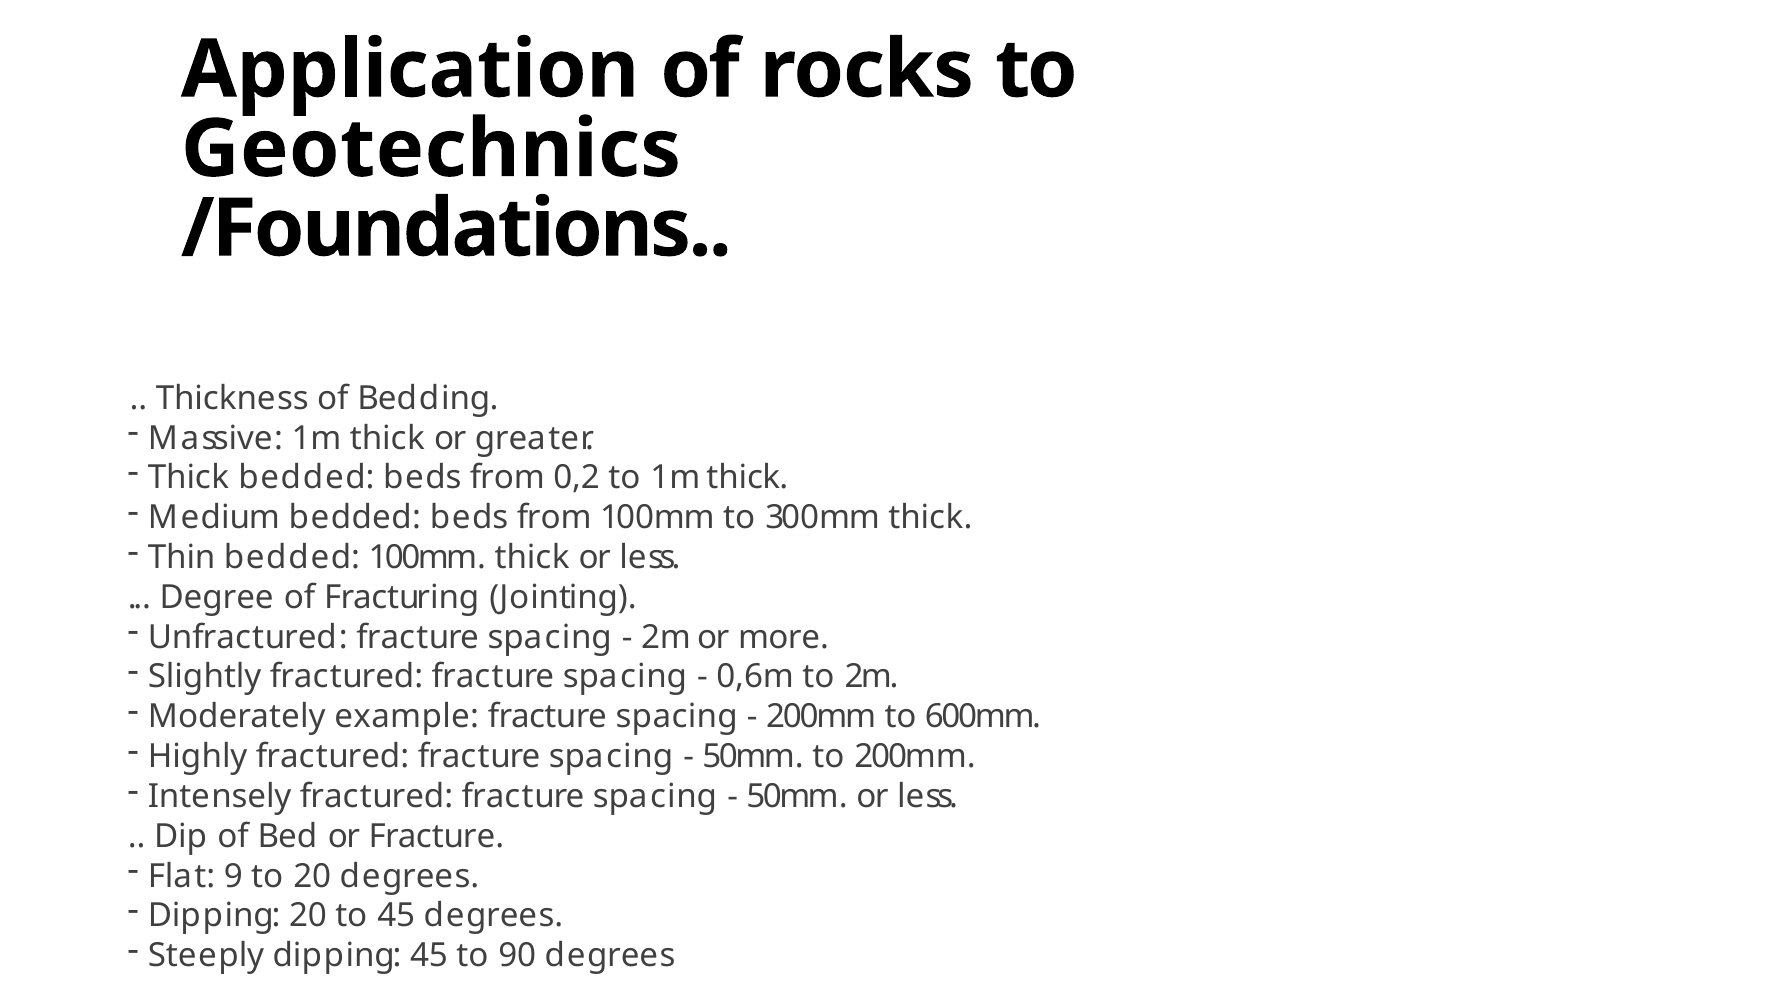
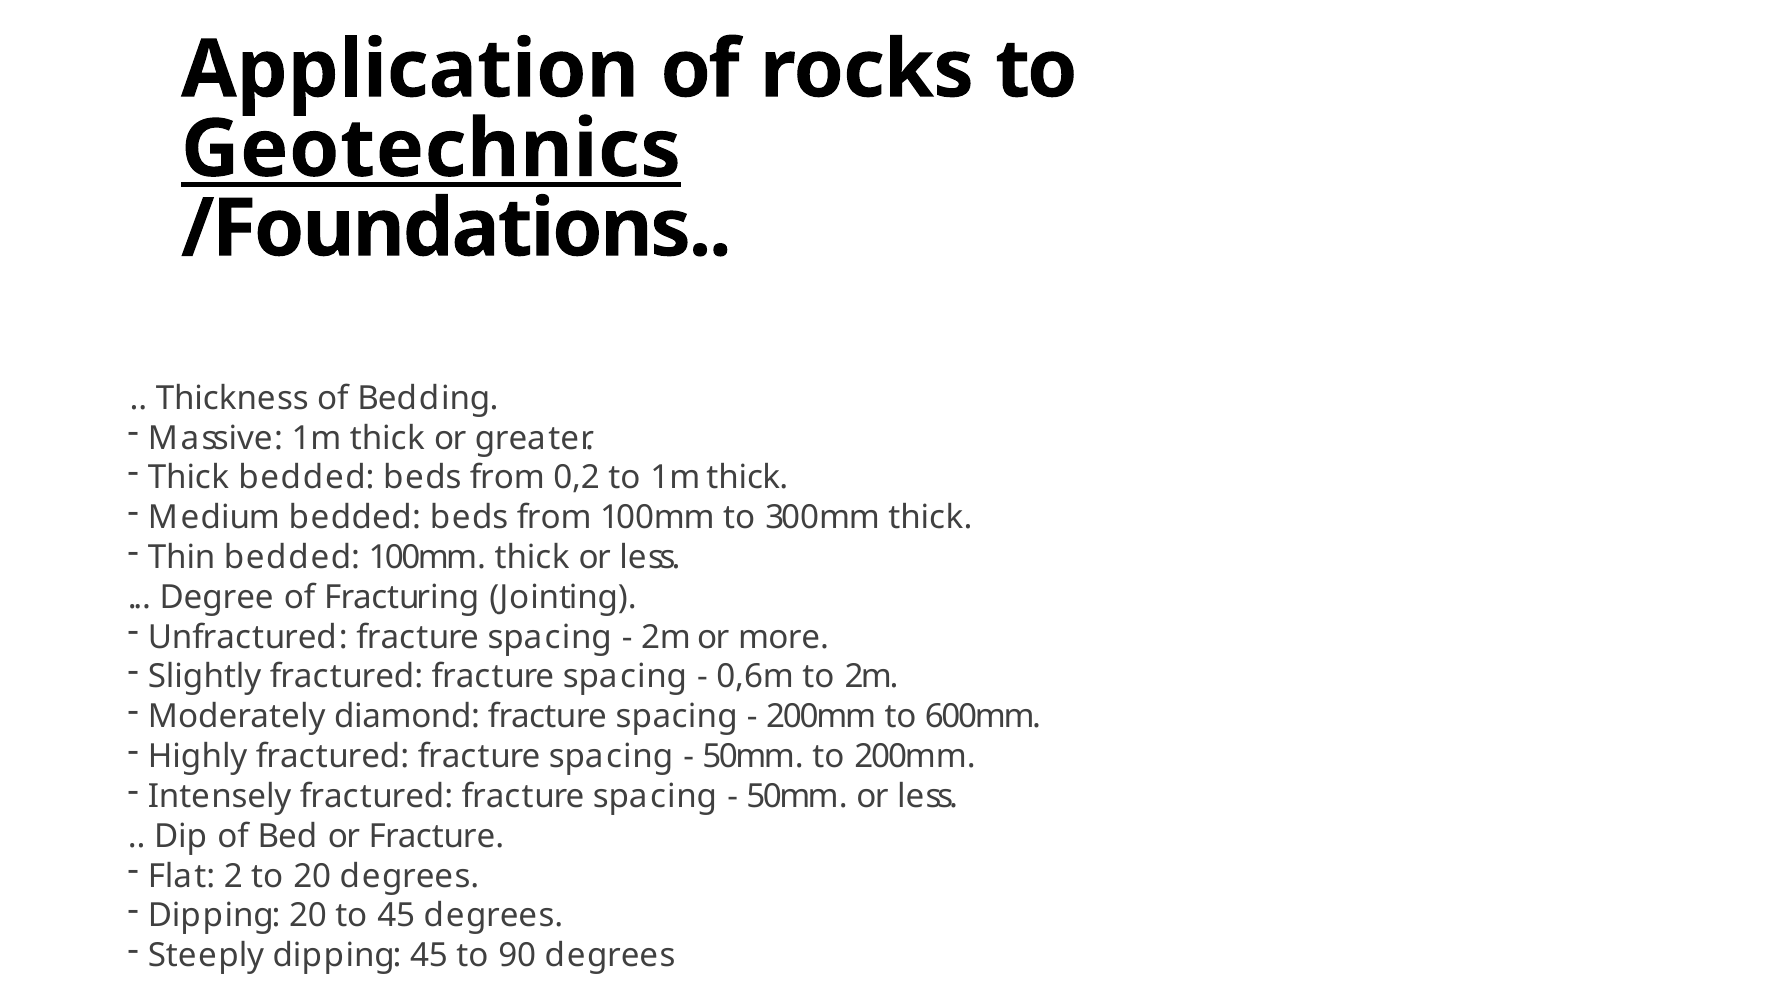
Geotechnics underline: none -> present
example: example -> diamond
9: 9 -> 2
